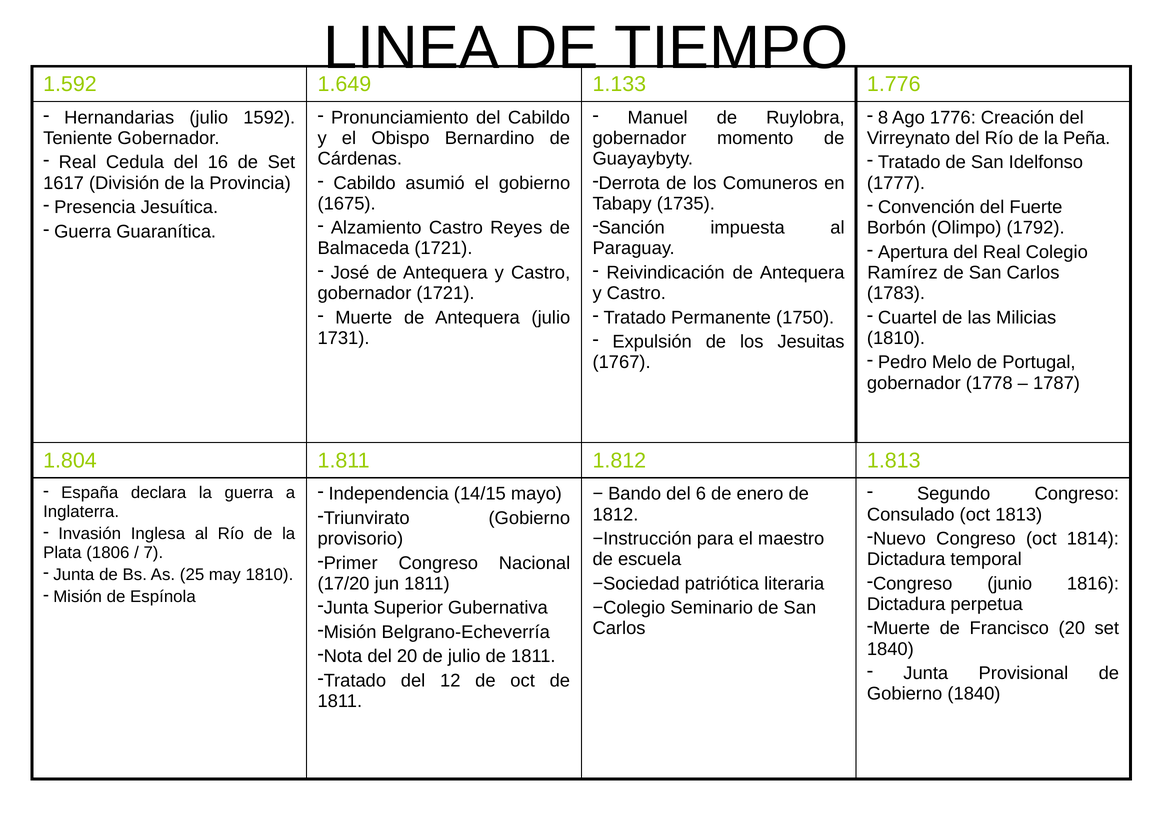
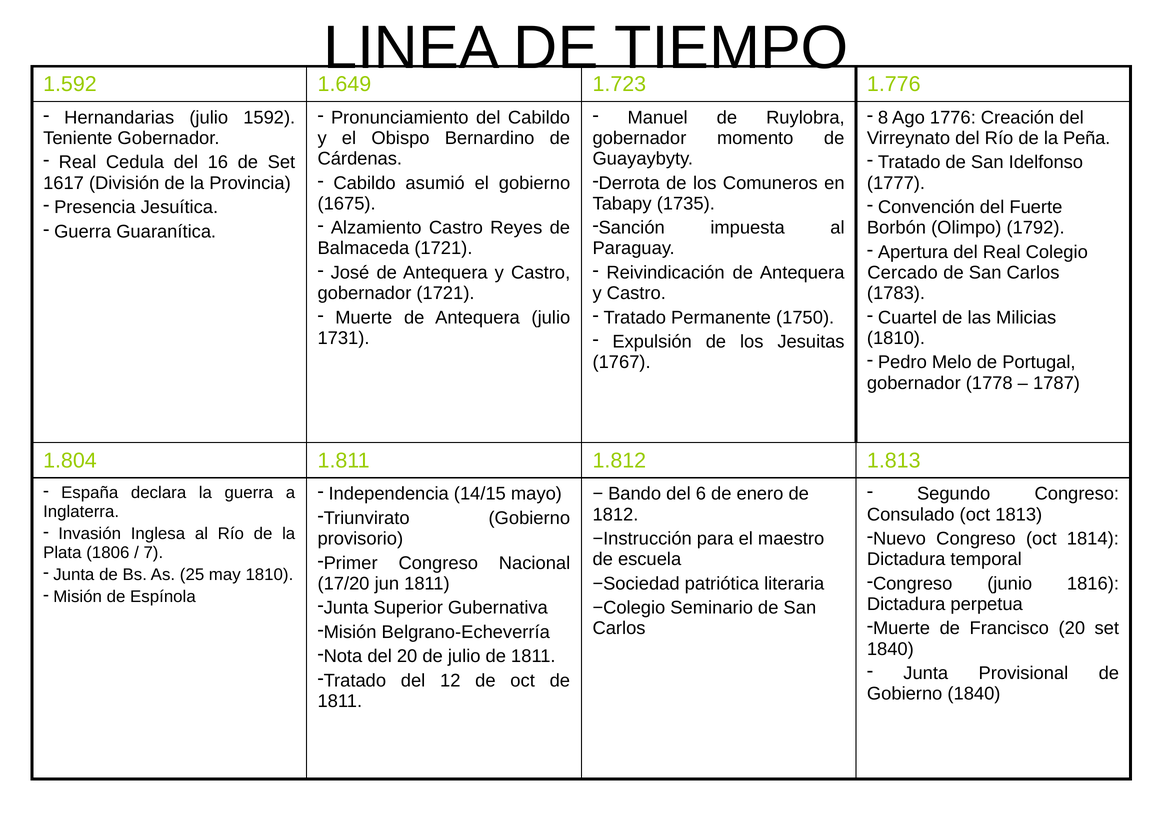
1.133: 1.133 -> 1.723
Ramírez: Ramírez -> Cercado
